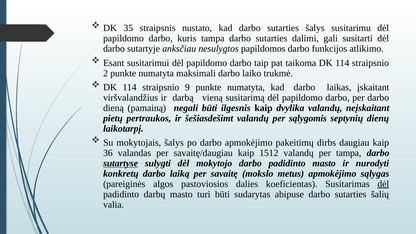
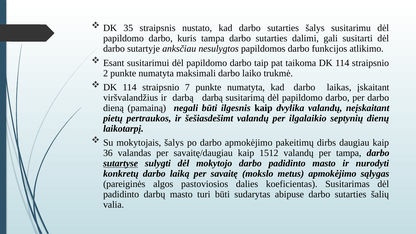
9: 9 -> 7
darbą vieną: vieną -> darbą
sąlygomis: sąlygomis -> ilgalaikio
dėl at (383, 184) underline: present -> none
